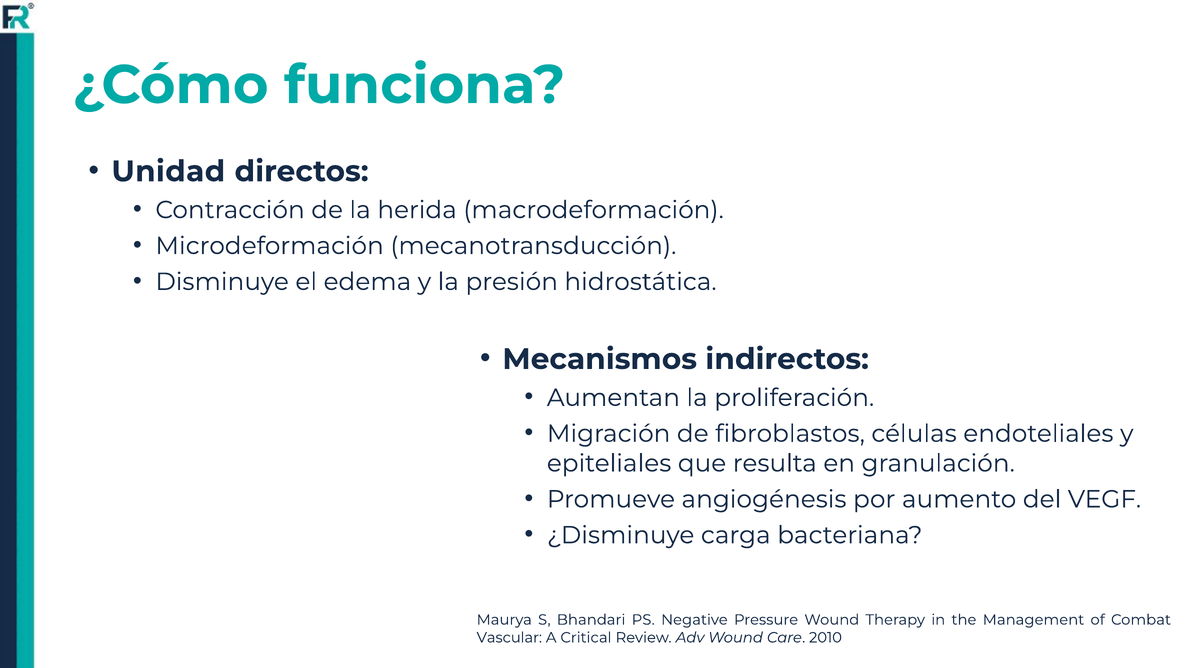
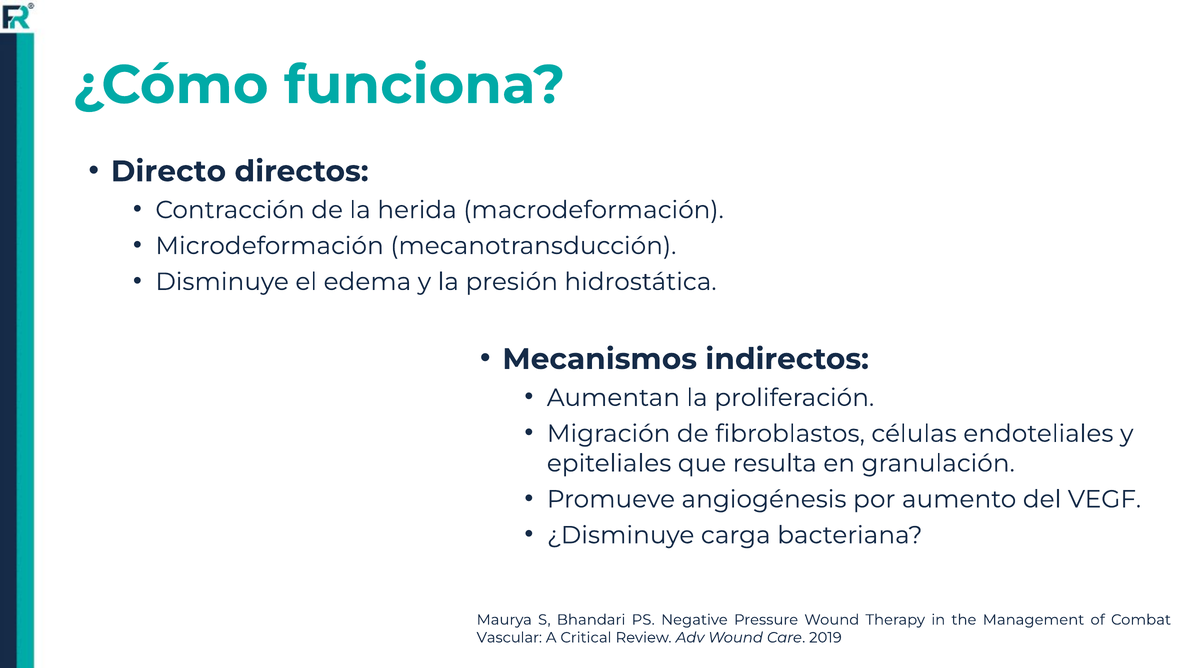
Unidad: Unidad -> Directo
2010: 2010 -> 2019
